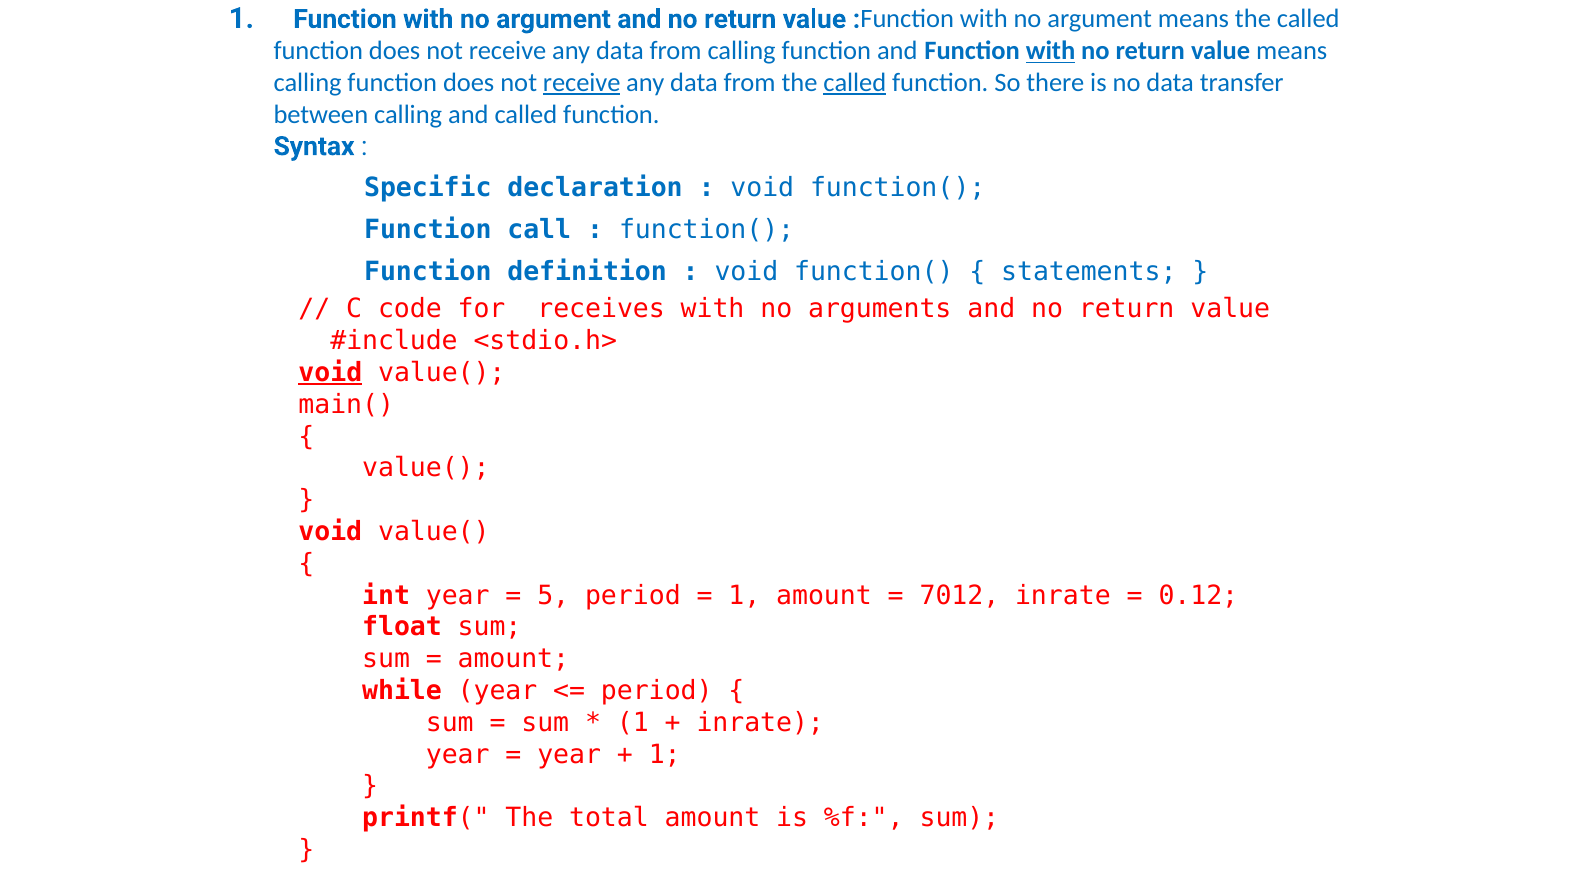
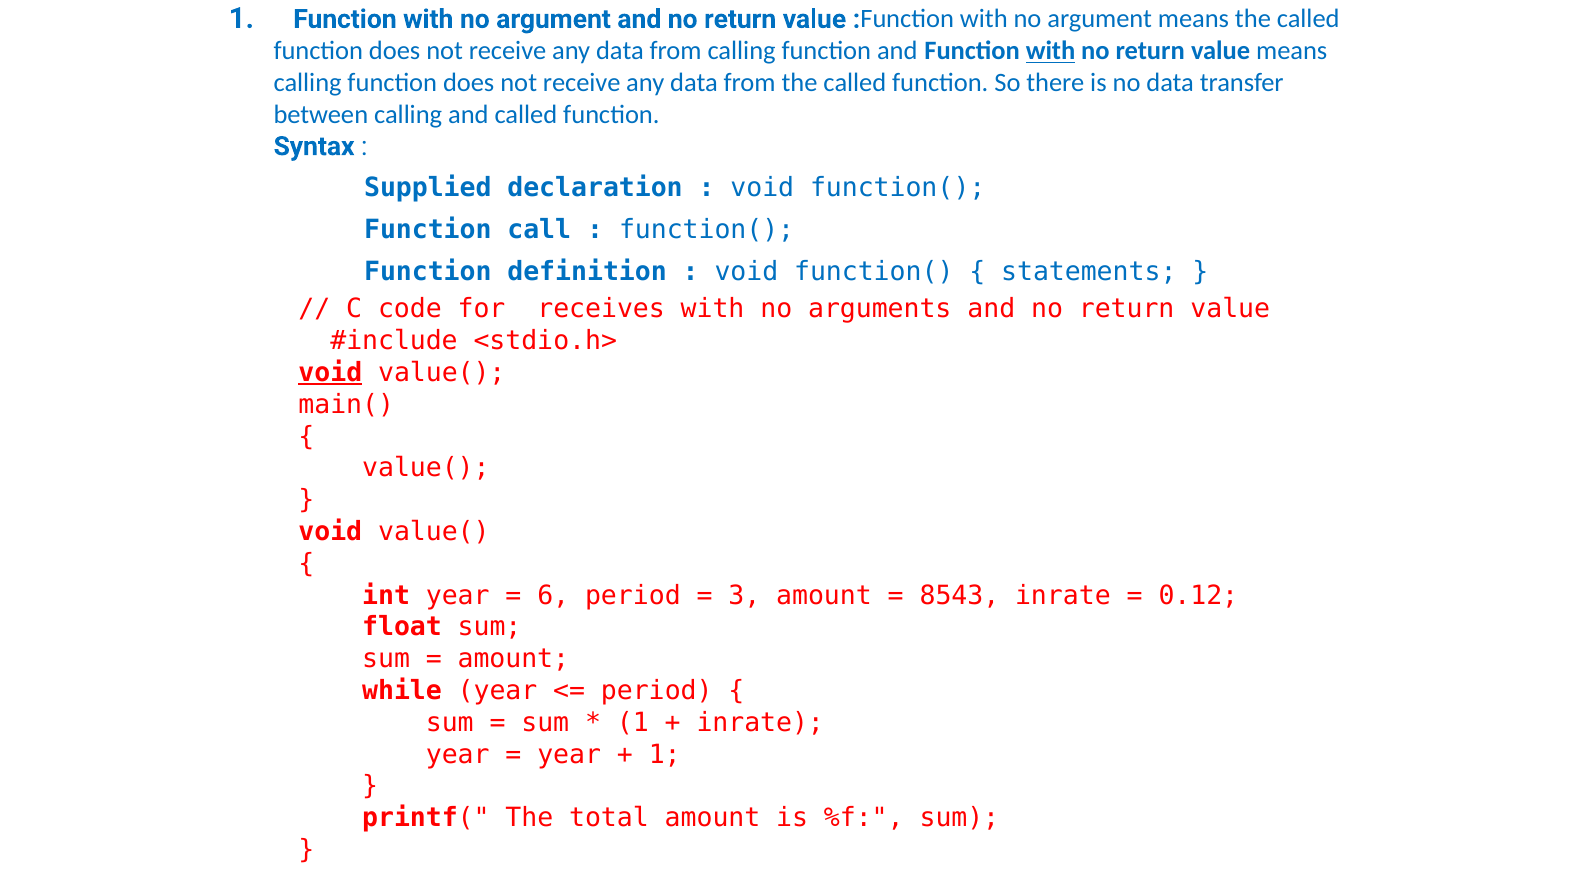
receive at (582, 83) underline: present -> none
called at (855, 83) underline: present -> none
Specific: Specific -> Supplied
5: 5 -> 6
1 at (744, 596): 1 -> 3
7012: 7012 -> 8543
